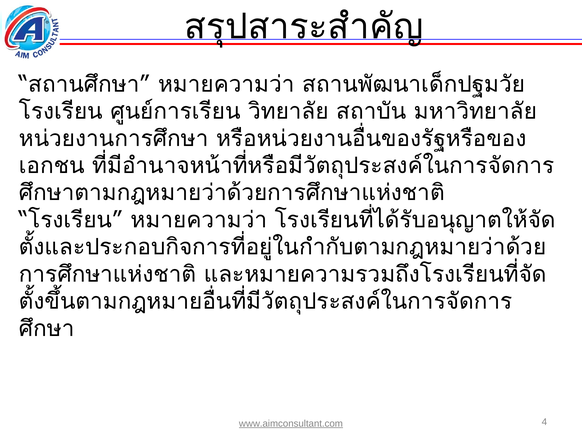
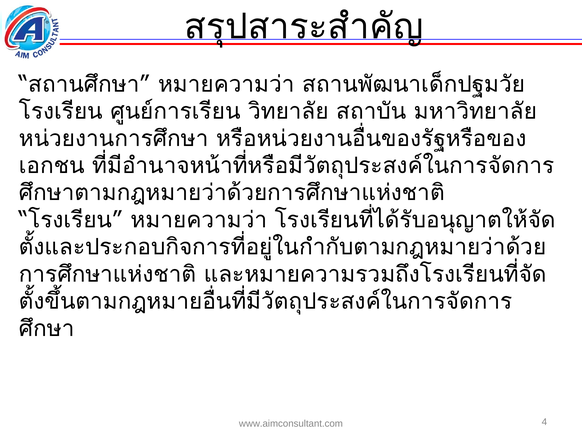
www.aimconsultant.com underline: present -> none
